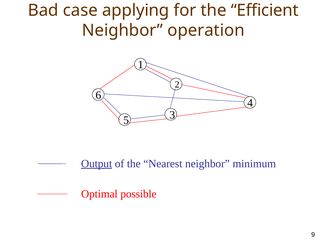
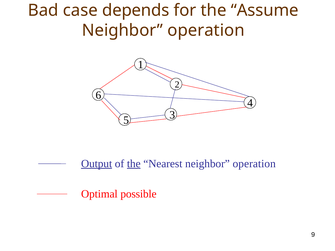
applying: applying -> depends
Efficient: Efficient -> Assume
the at (134, 164) underline: none -> present
Nearest neighbor minimum: minimum -> operation
